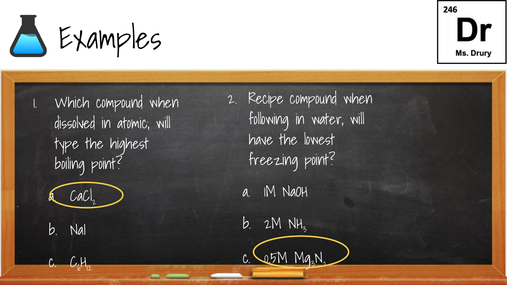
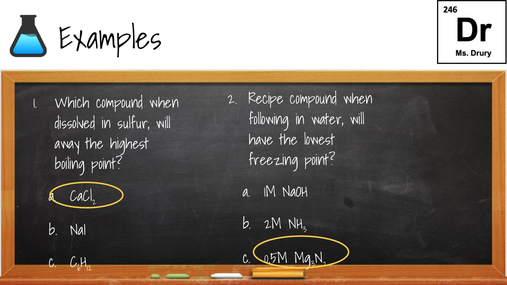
atomic: atomic -> sulfur
type: type -> away
